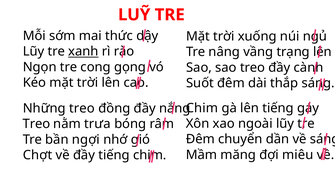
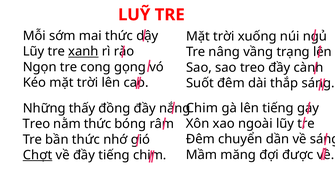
Những treo: treo -> thấy
nằm trưa: trưa -> thức
bần ngợi: ngợi -> thức
miêu: miêu -> được
Chợt underline: none -> present
